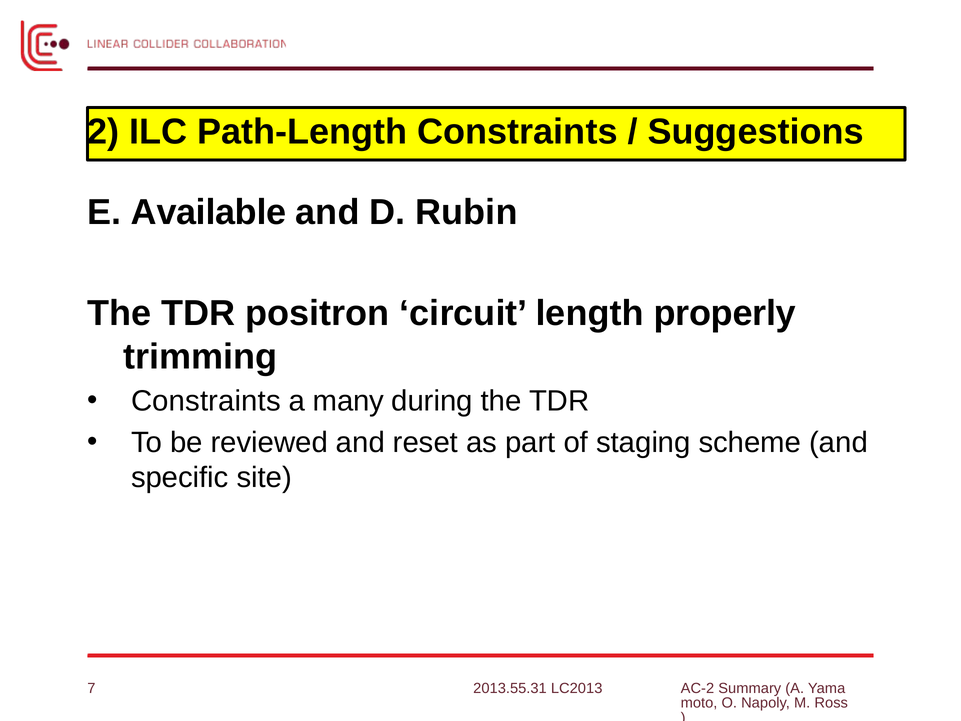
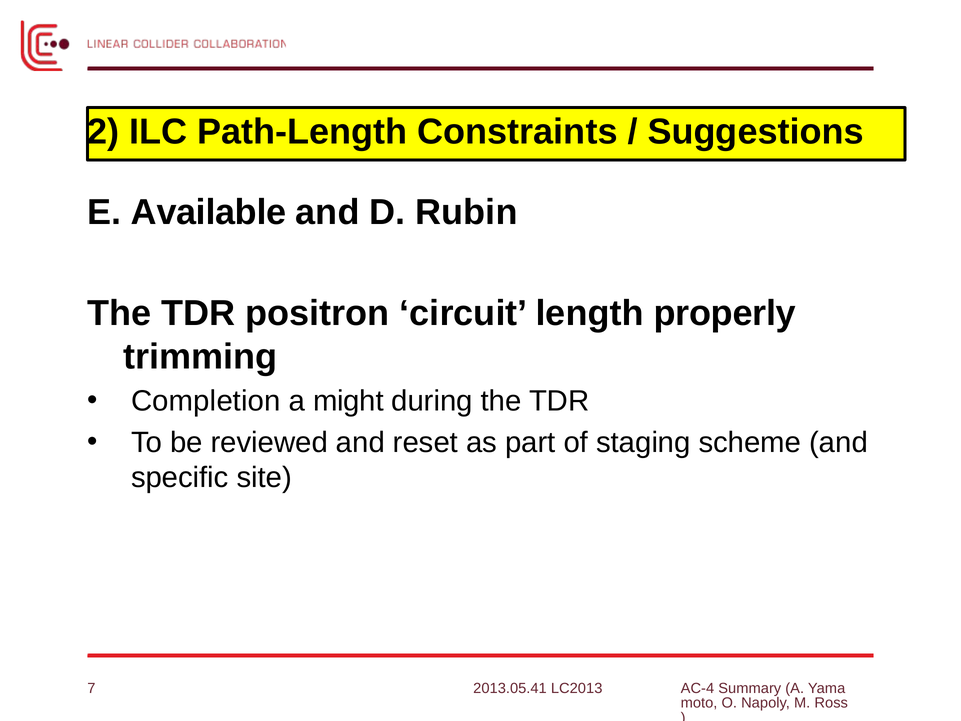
Constraints at (206, 401): Constraints -> Completion
many: many -> might
2013.55.31: 2013.55.31 -> 2013.05.41
AC-2: AC-2 -> AC-4
